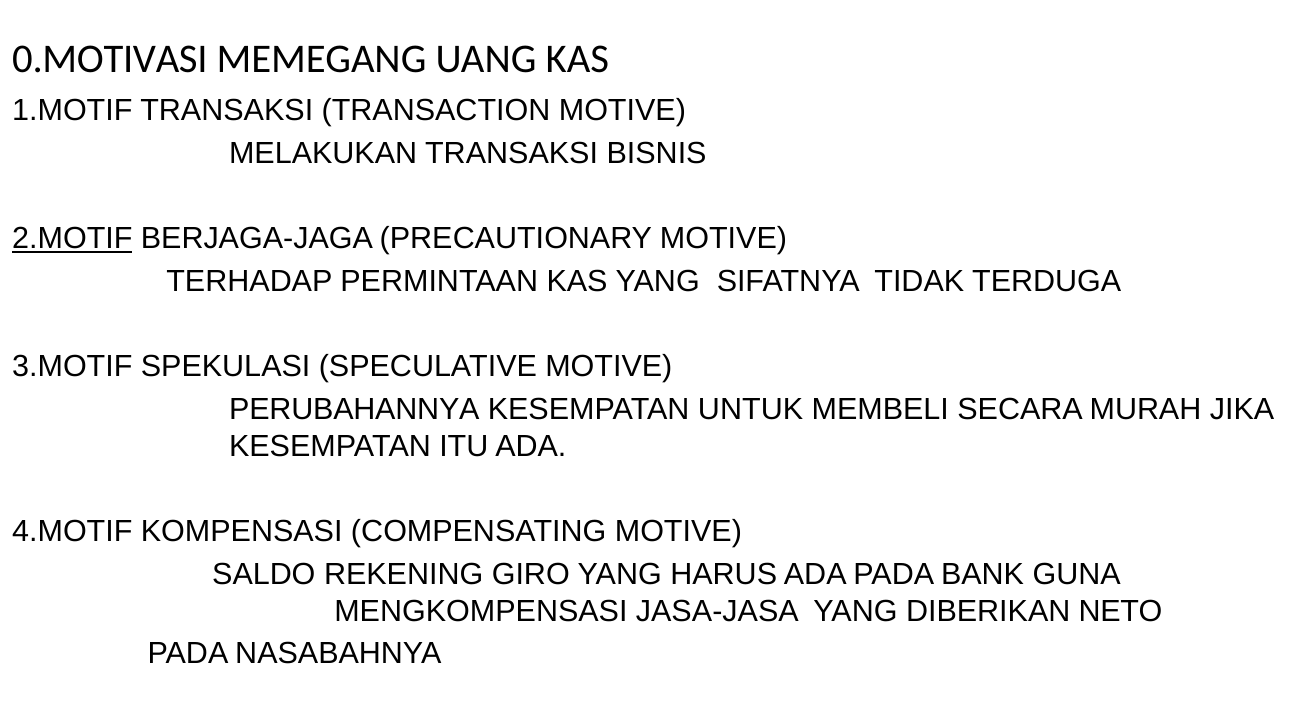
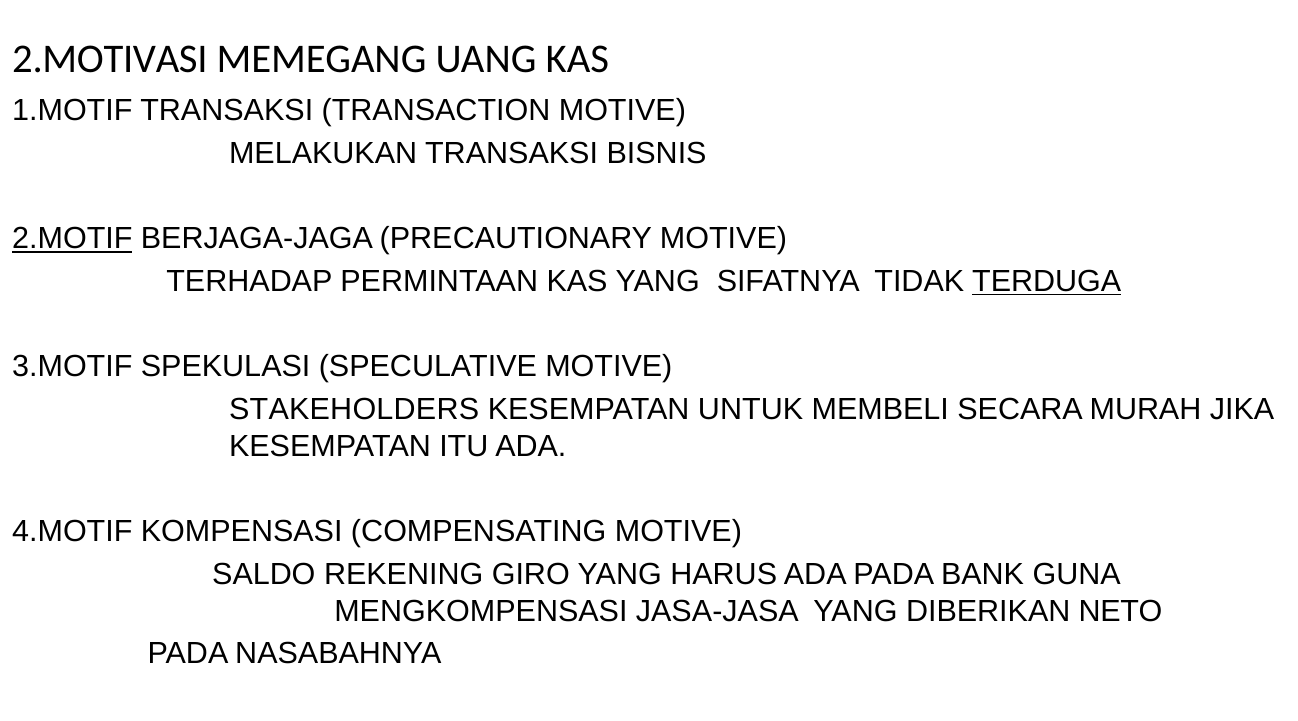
0.MOTIVASI: 0.MOTIVASI -> 2.MOTIVASI
TERDUGA underline: none -> present
PERUBAHANNYA: PERUBAHANNYA -> STAKEHOLDERS
